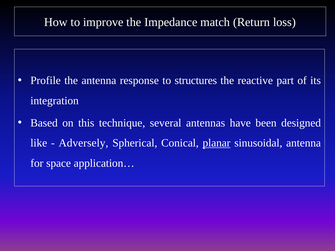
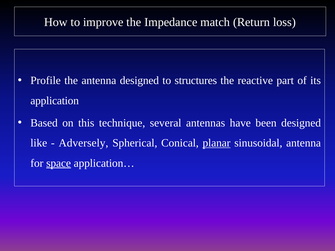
antenna response: response -> designed
integration: integration -> application
space underline: none -> present
